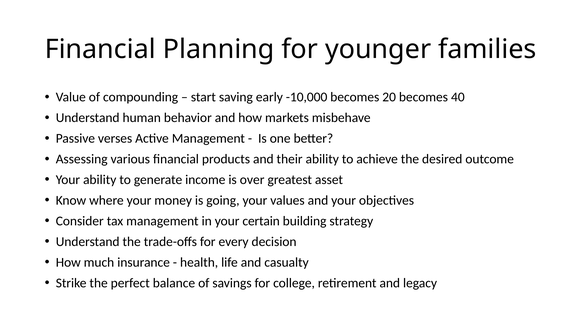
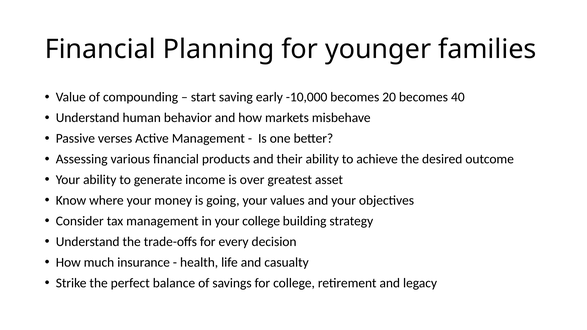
your certain: certain -> college
